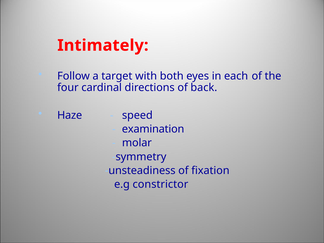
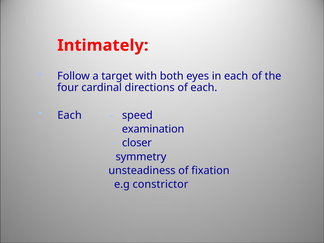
of back: back -> each
Haze at (70, 115): Haze -> Each
molar: molar -> closer
